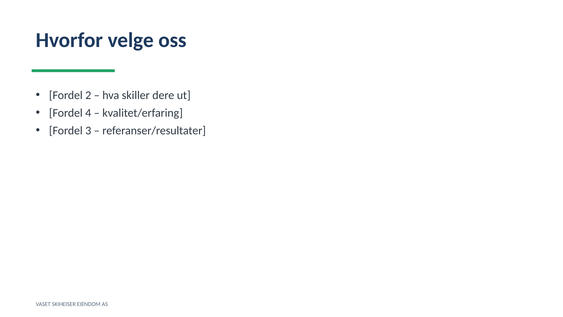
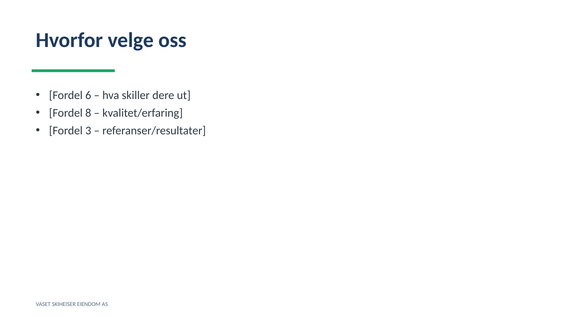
2: 2 -> 6
4: 4 -> 8
